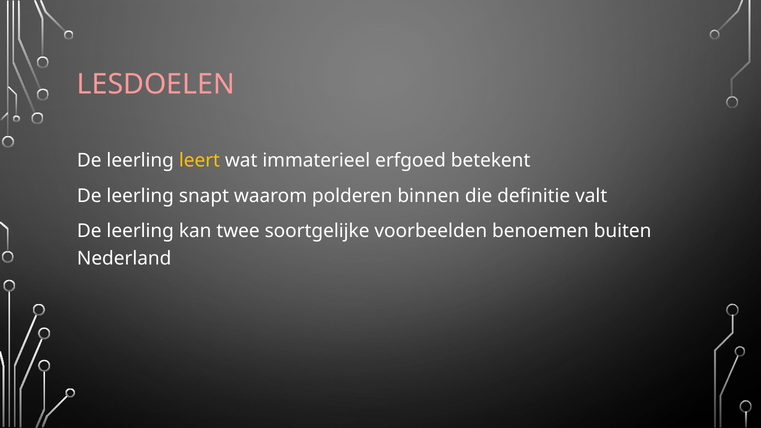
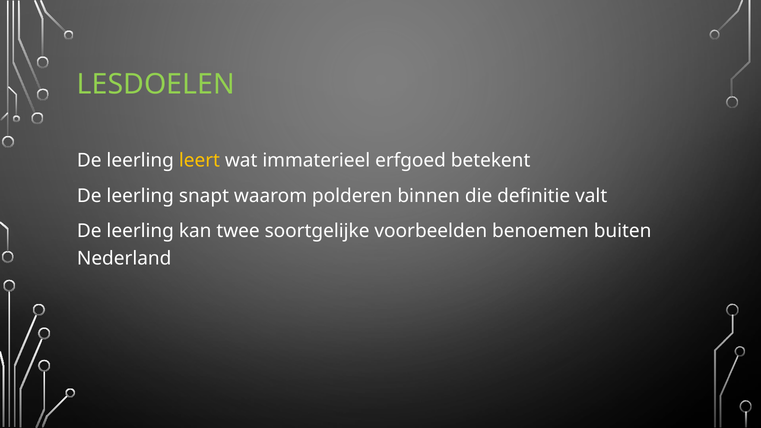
LESDOELEN colour: pink -> light green
